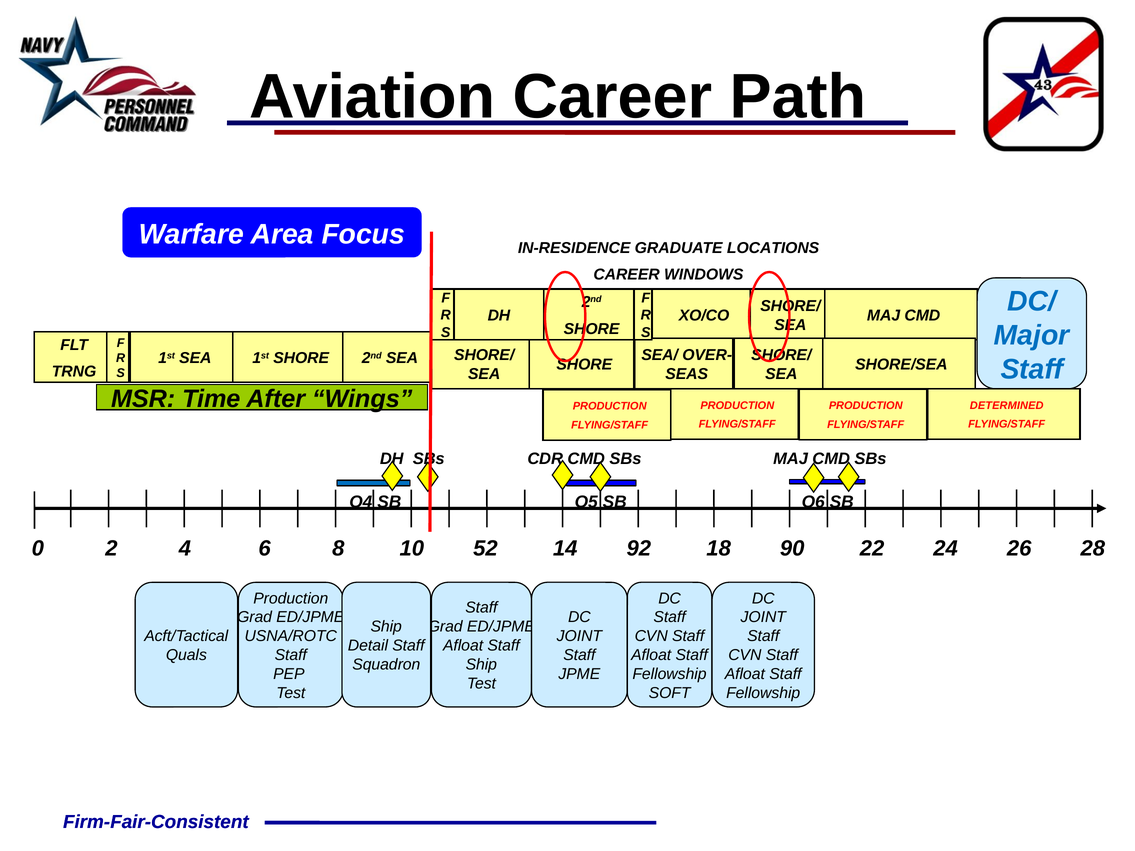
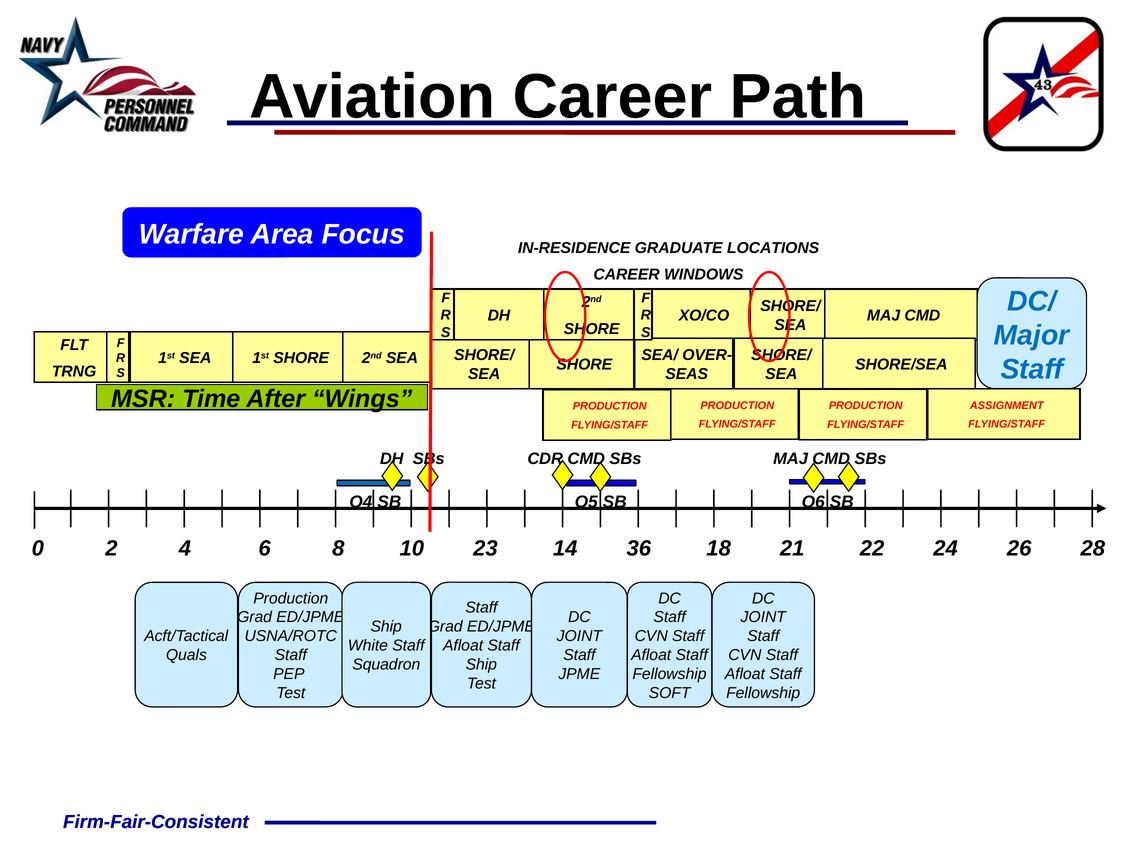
DETERMINED: DETERMINED -> ASSIGNMENT
52: 52 -> 23
92: 92 -> 36
90: 90 -> 21
Detail: Detail -> White
